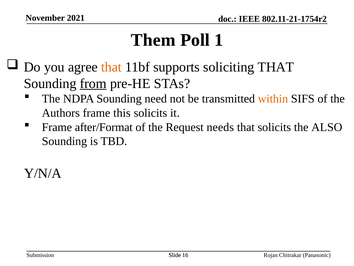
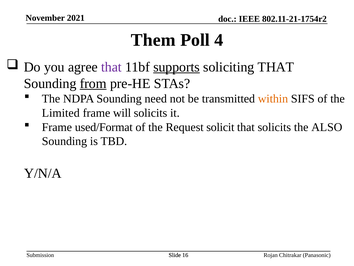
1: 1 -> 4
that at (111, 67) colour: orange -> purple
supports underline: none -> present
Authors: Authors -> Limited
this: this -> will
after/Format: after/Format -> used/Format
needs: needs -> solicit
